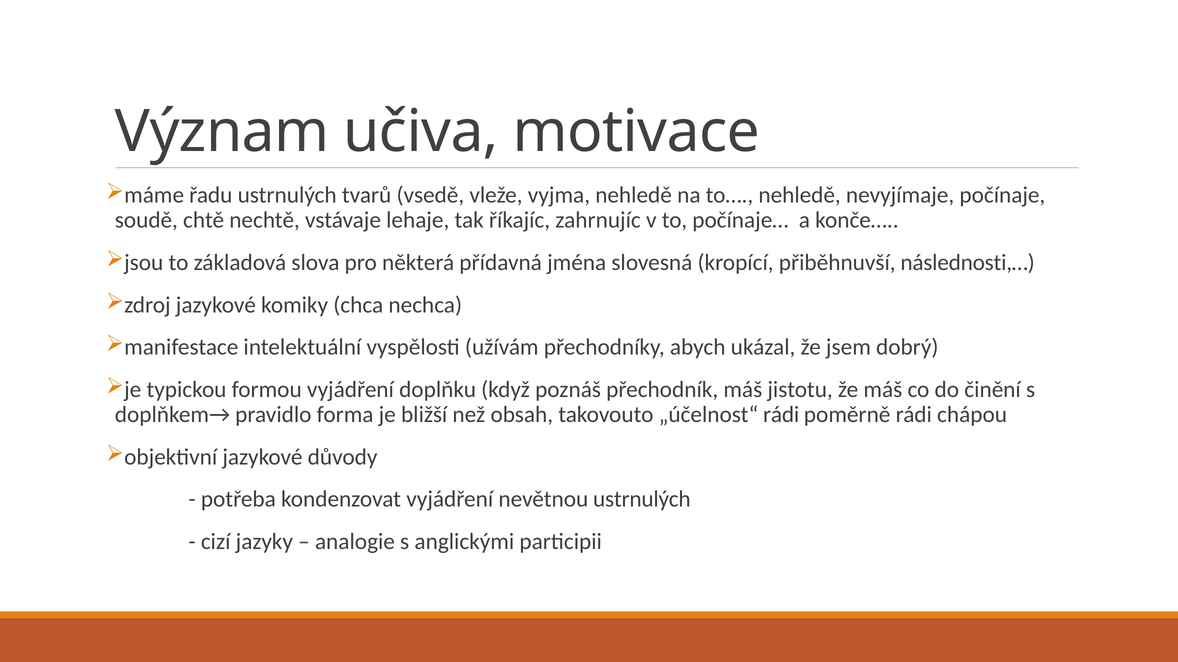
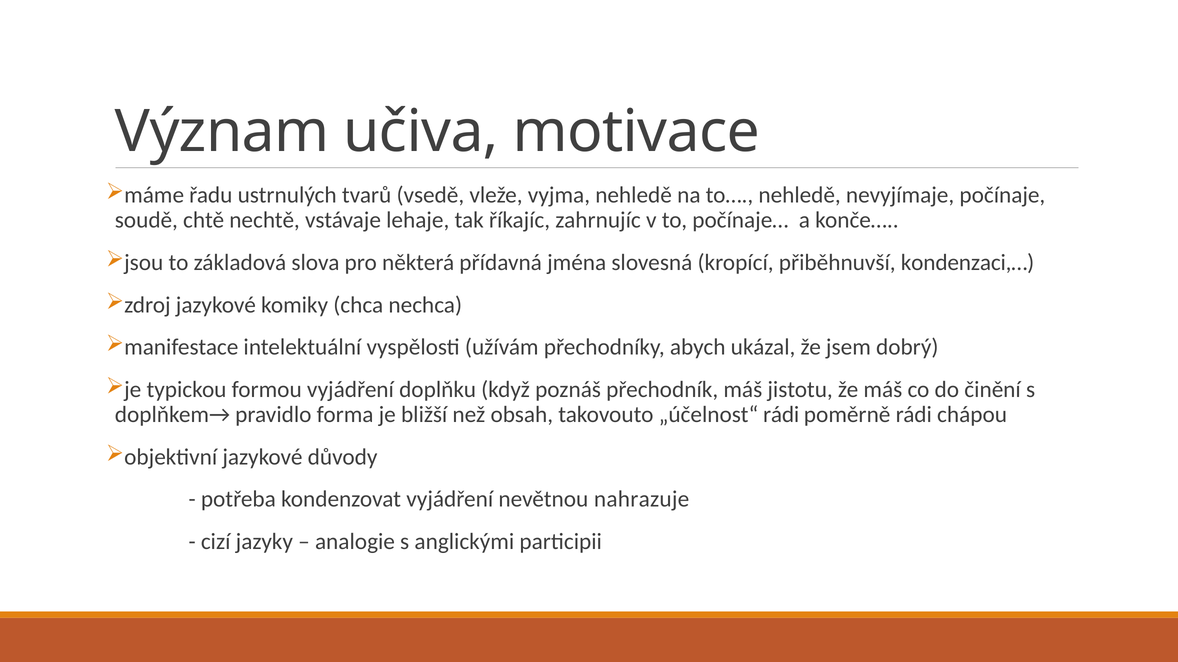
následnosti,…: následnosti,… -> kondenzaci,…
nevětnou ustrnulých: ustrnulých -> nahrazuje
